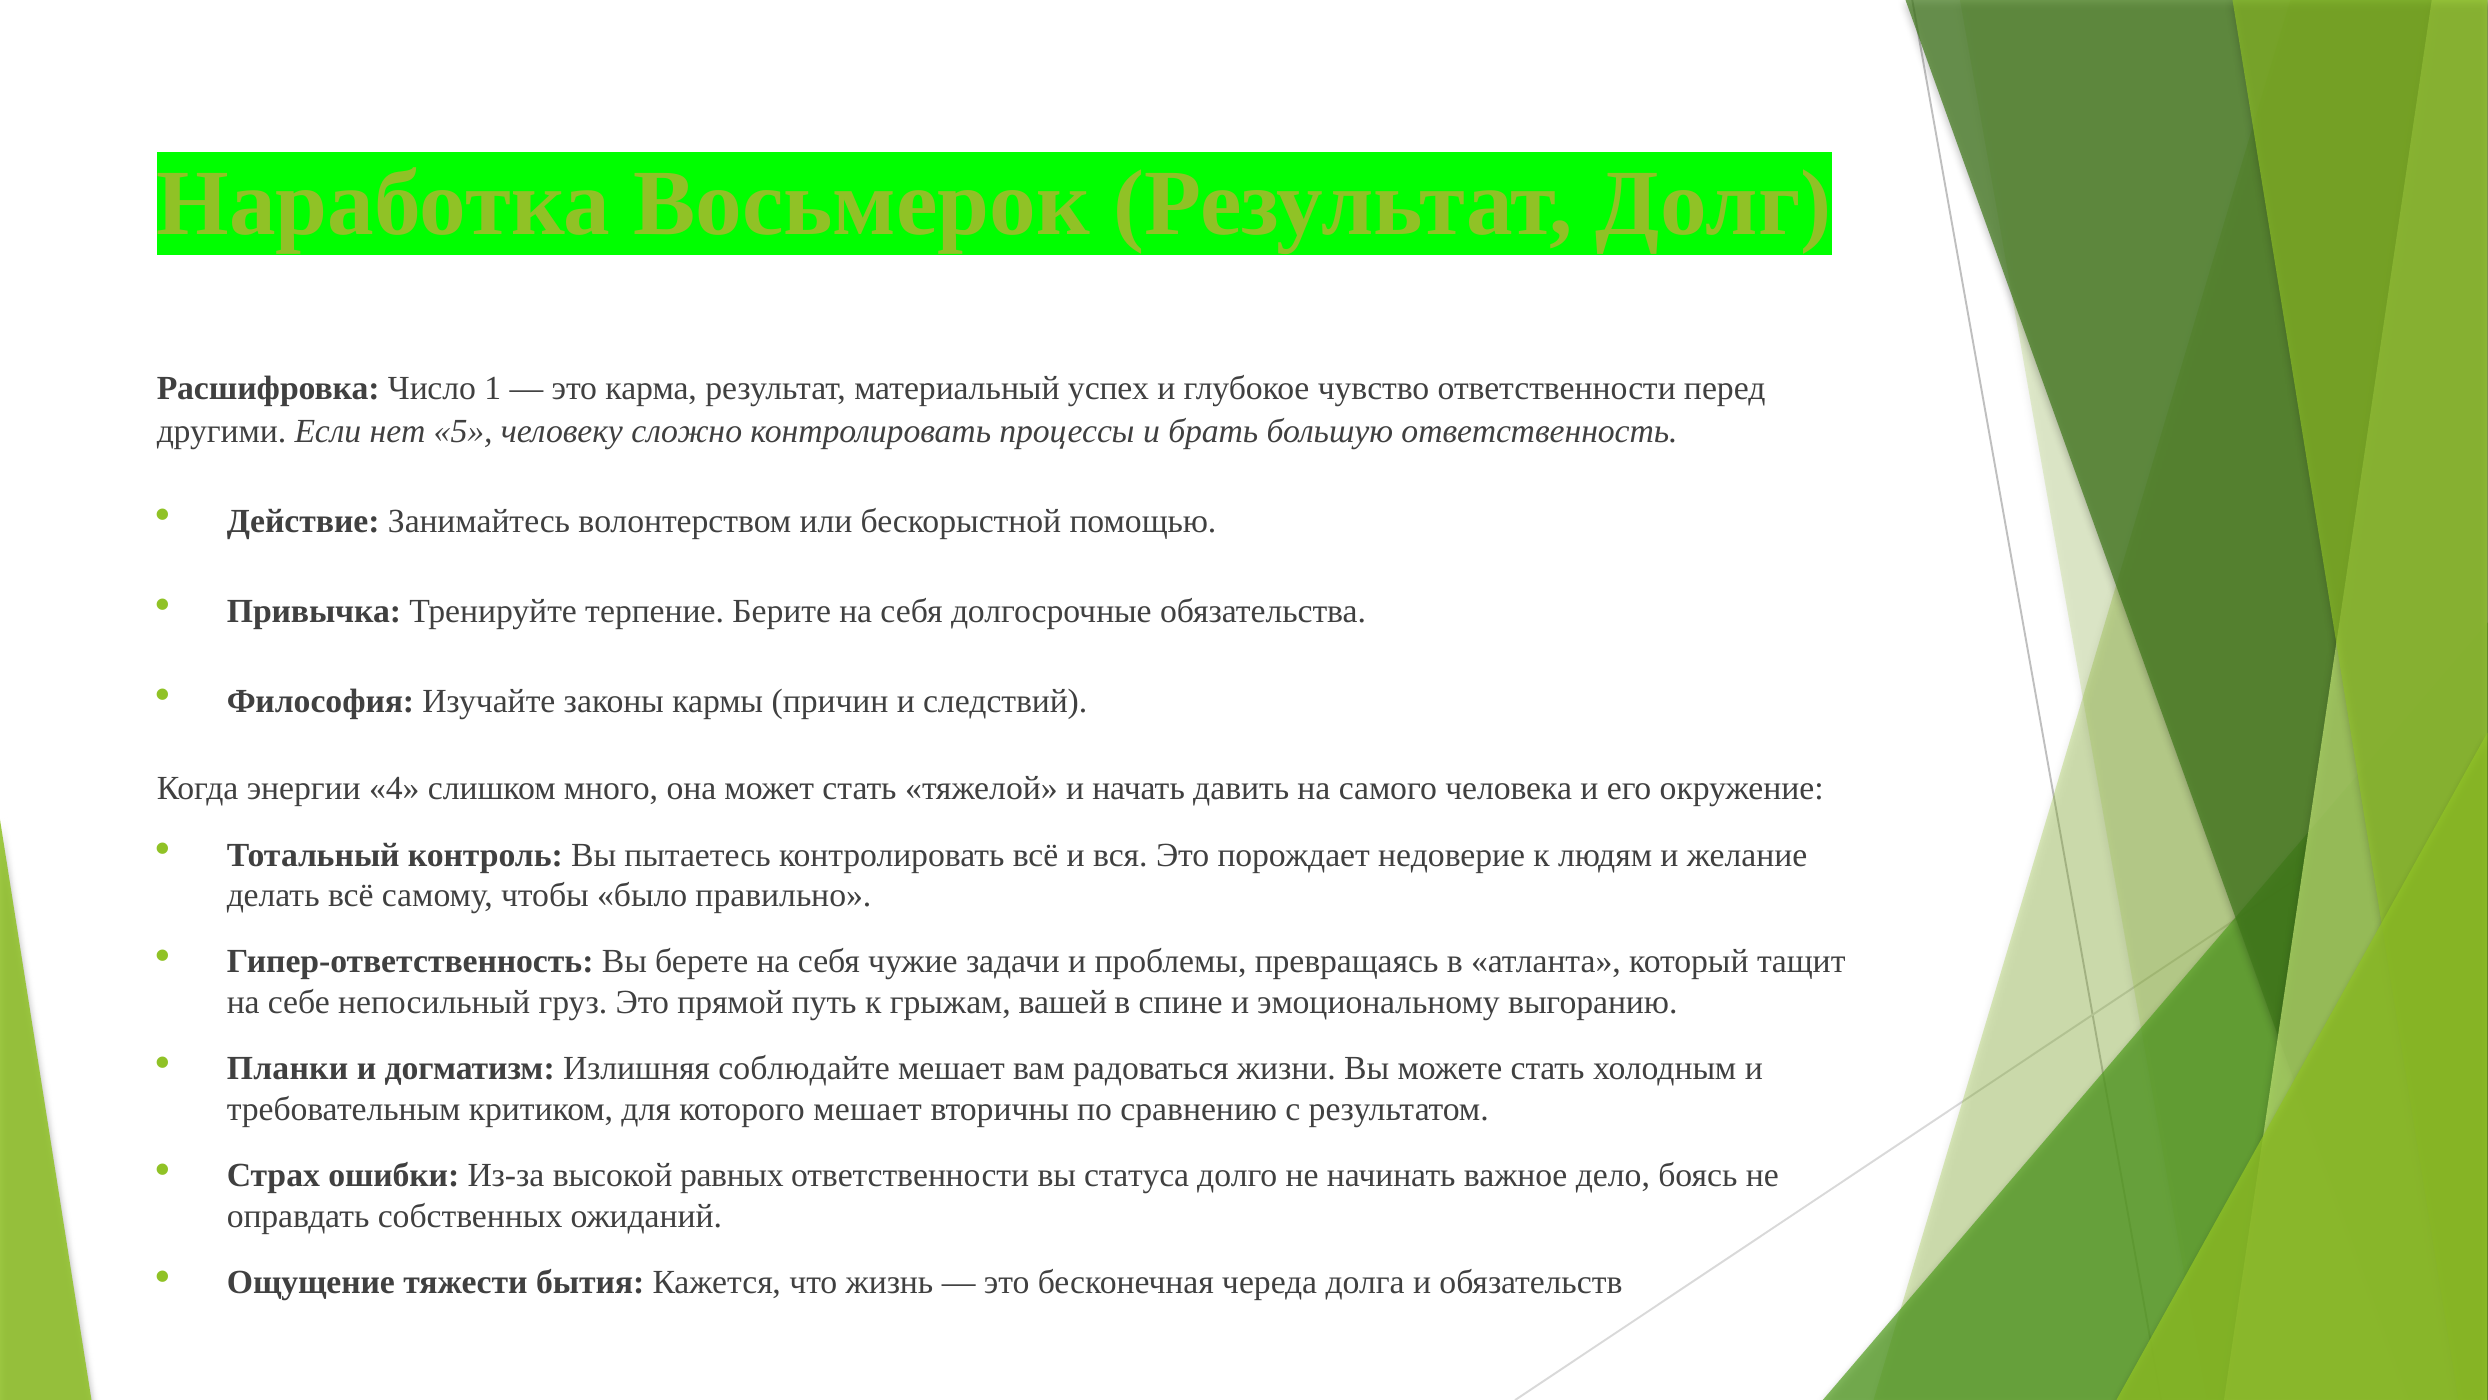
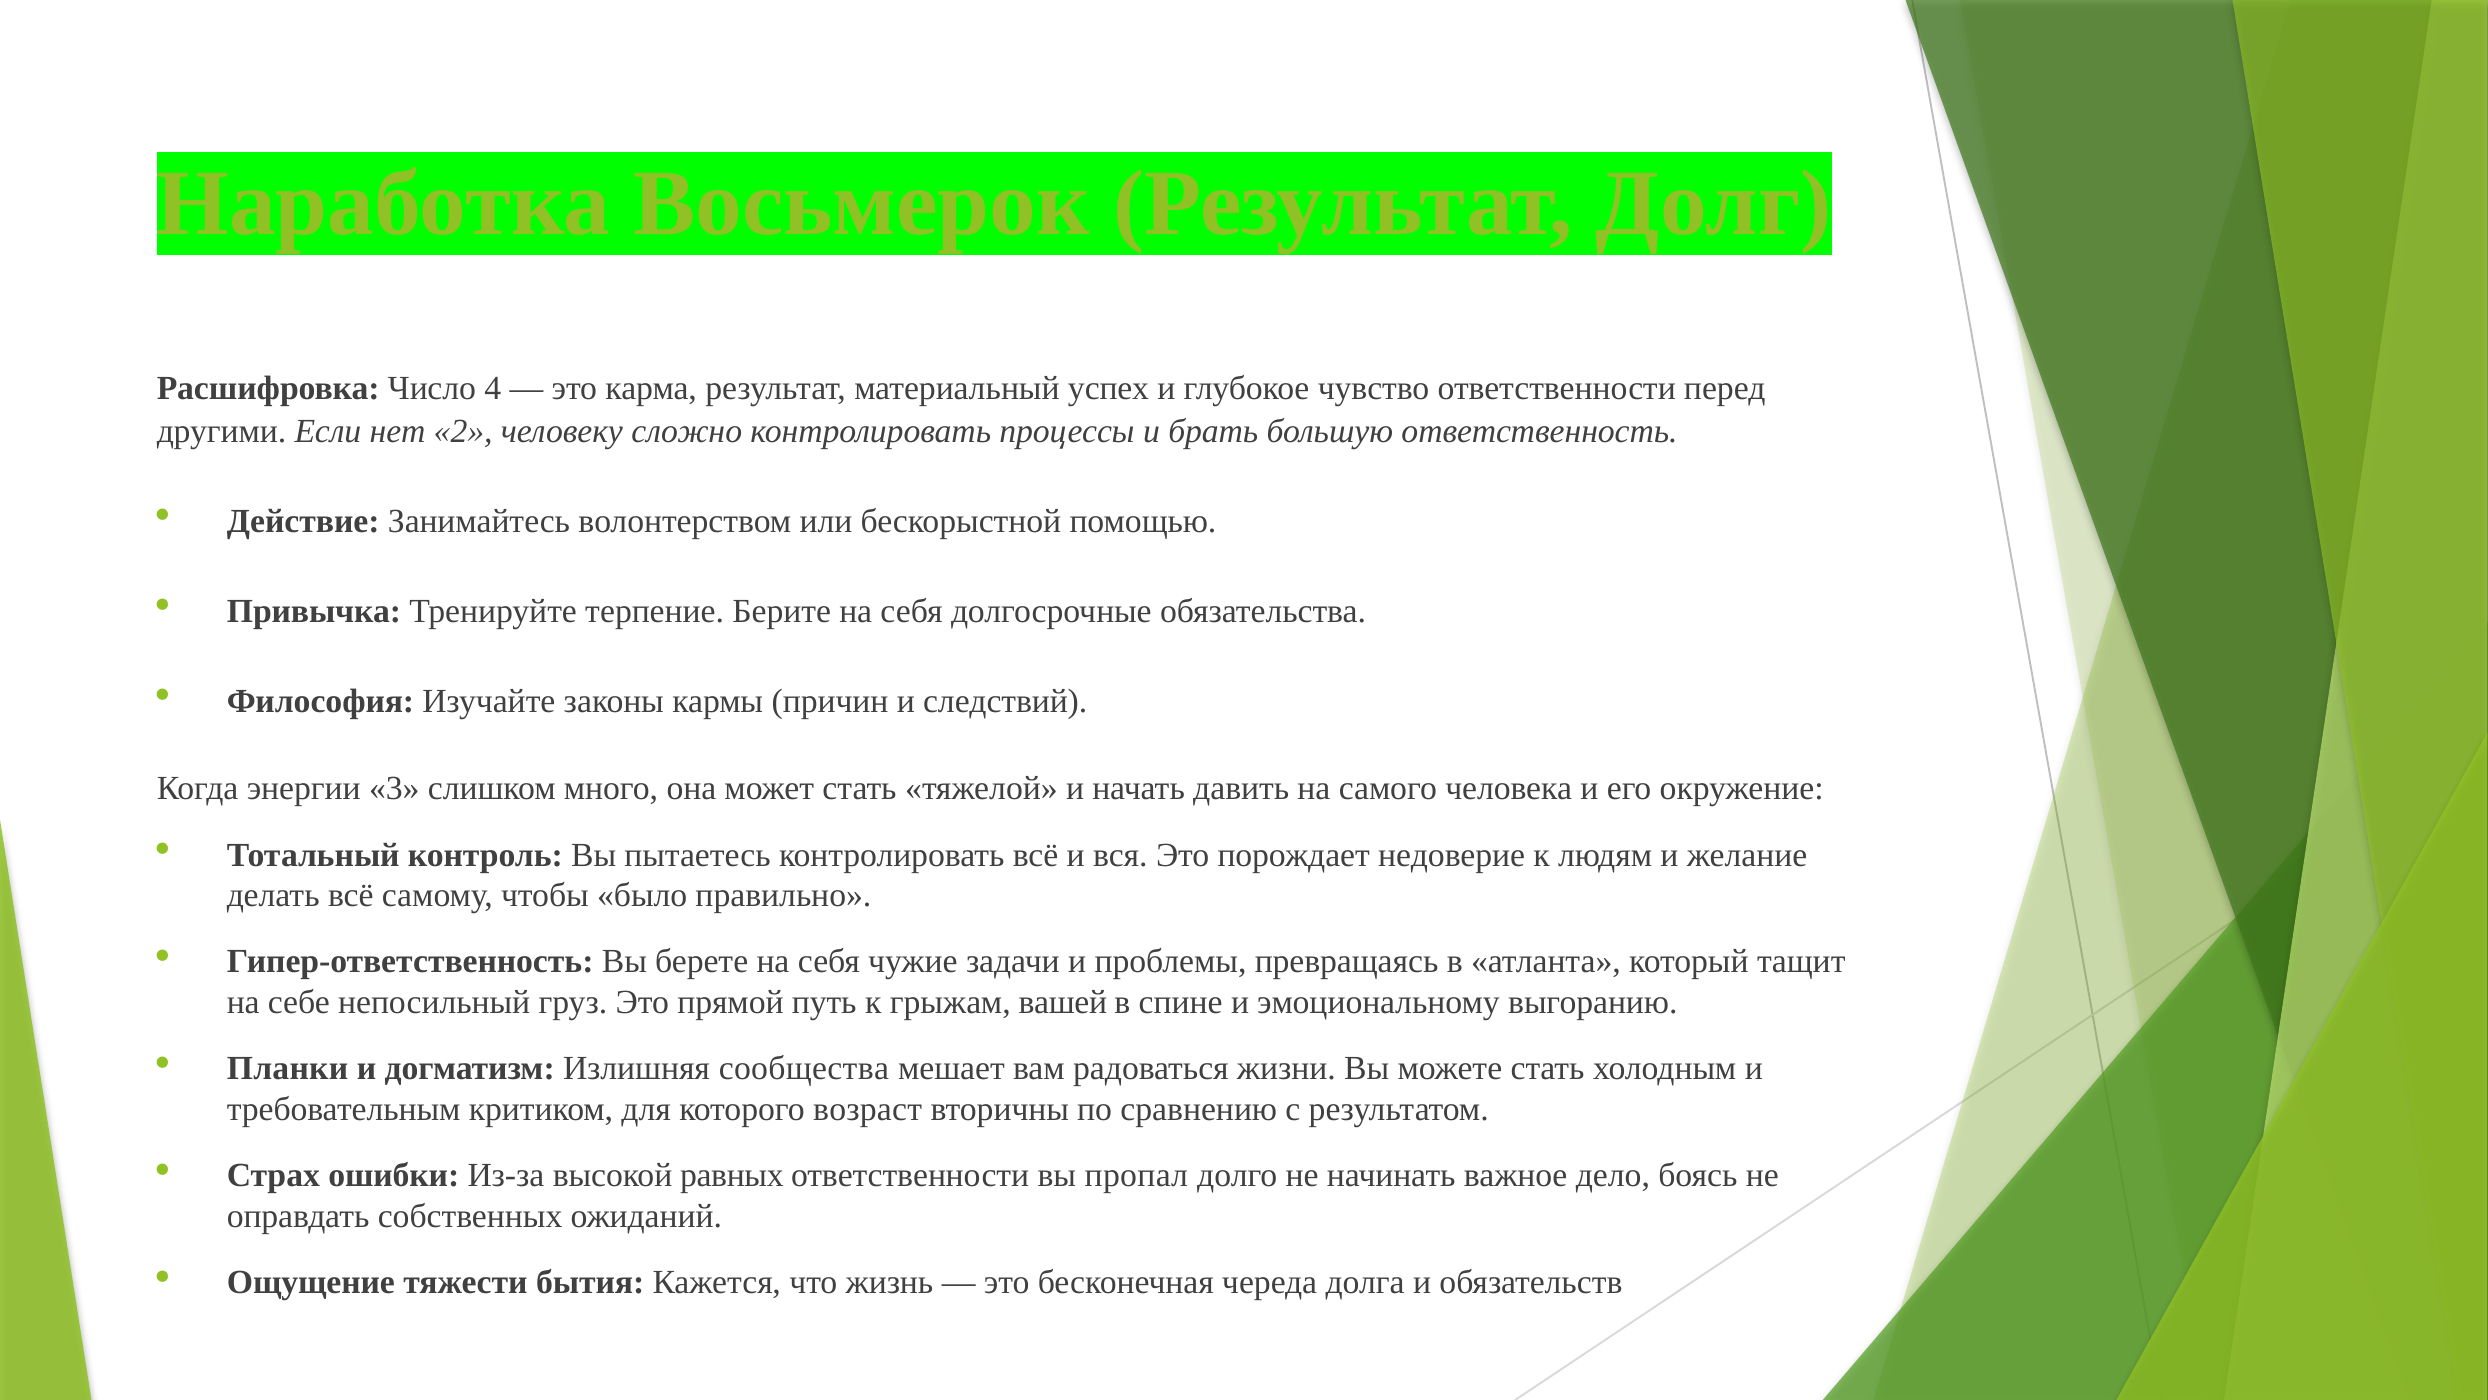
1: 1 -> 4
5: 5 -> 2
4: 4 -> 3
соблюдайте: соблюдайте -> сообщества
которого мешает: мешает -> возраст
статуса: статуса -> пропал
